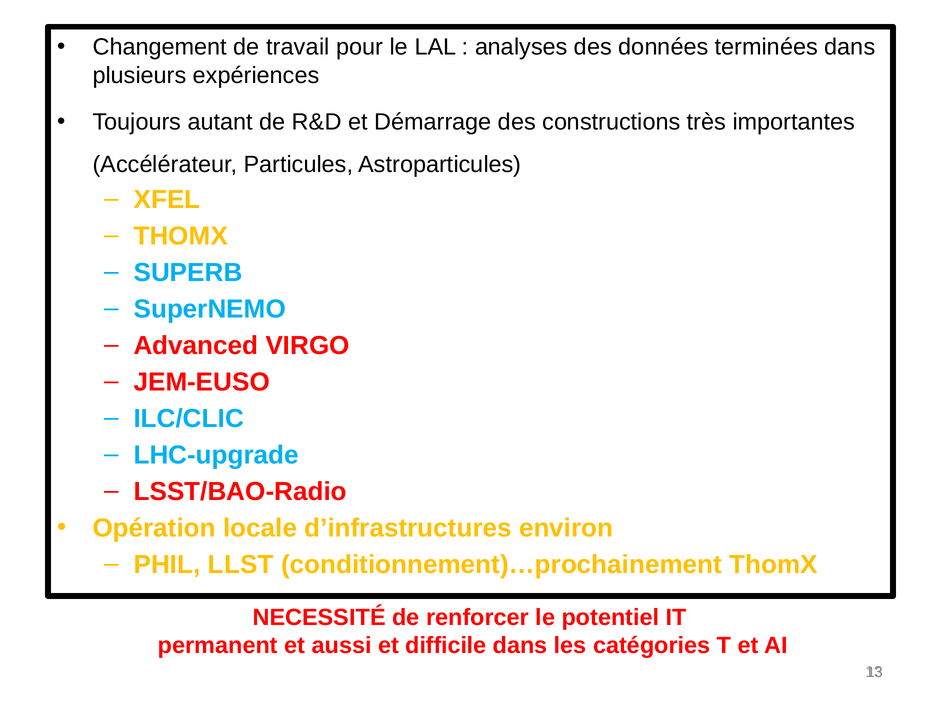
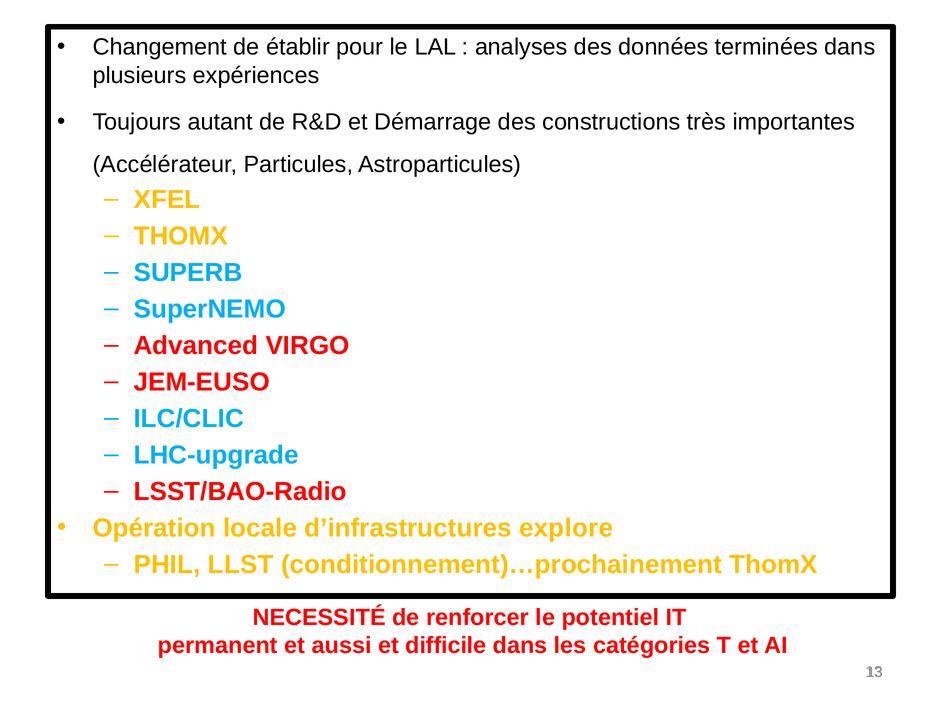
travail: travail -> établir
environ: environ -> explore
